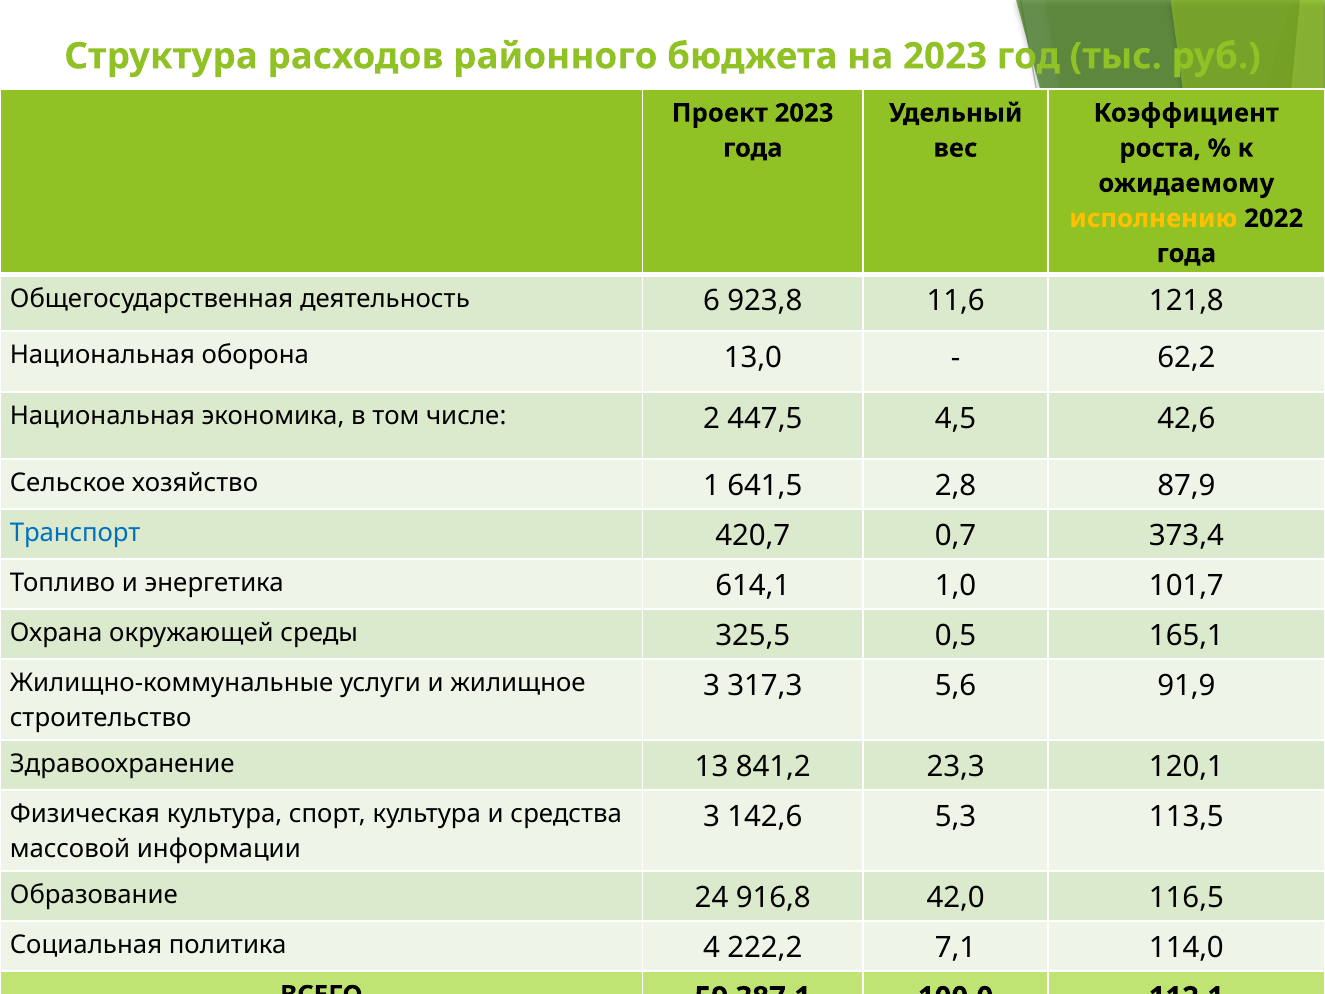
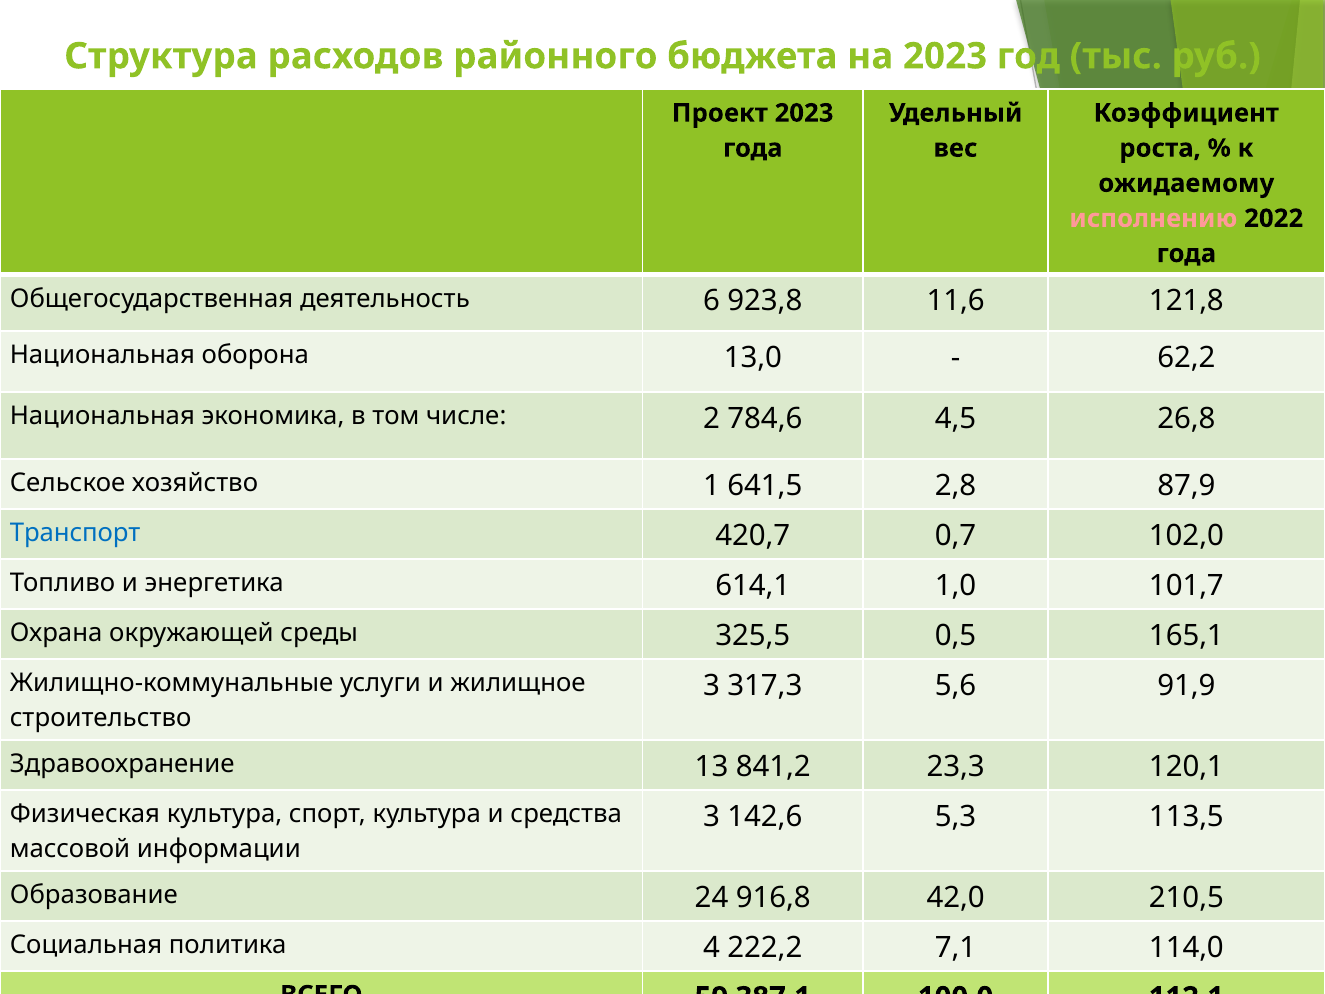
исполнению colour: yellow -> pink
447,5: 447,5 -> 784,6
42,6: 42,6 -> 26,8
373,4: 373,4 -> 102,0
116,5: 116,5 -> 210,5
